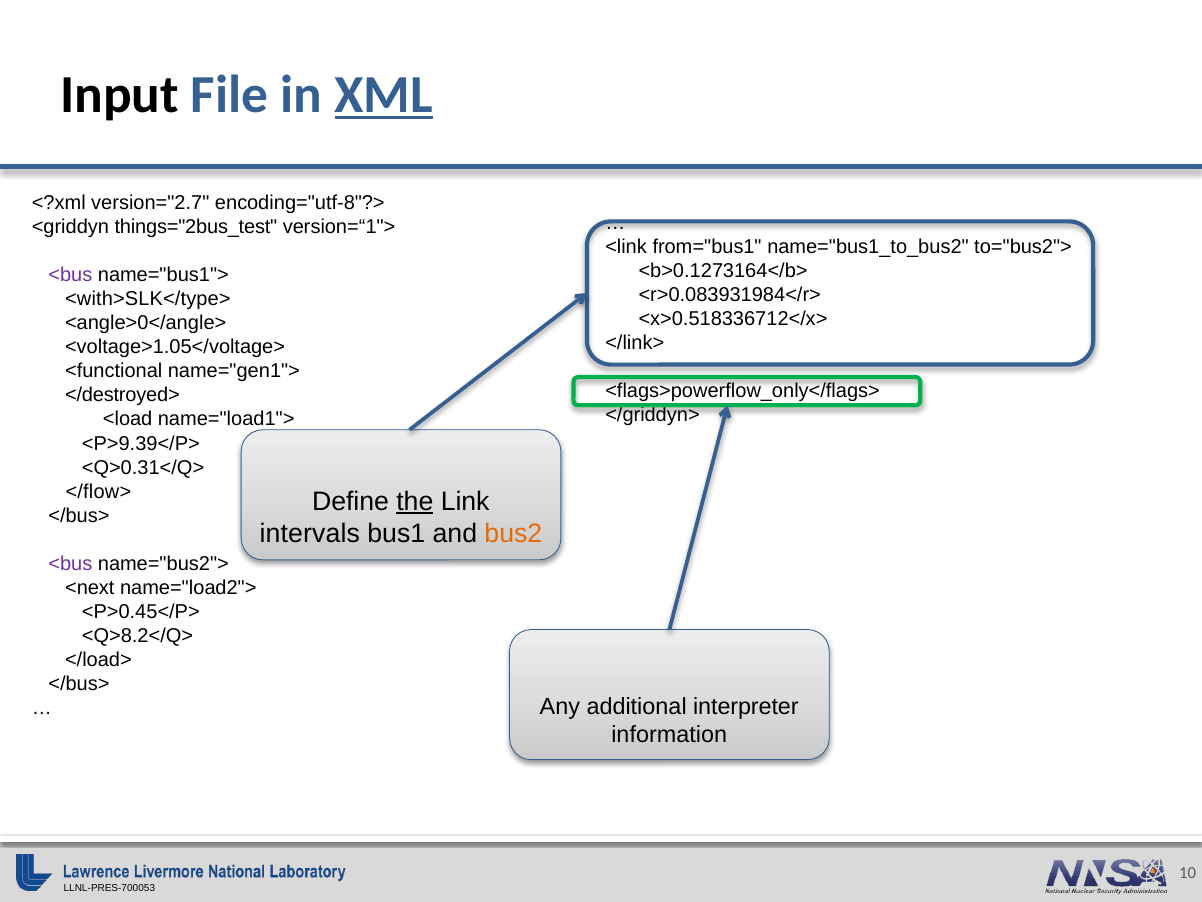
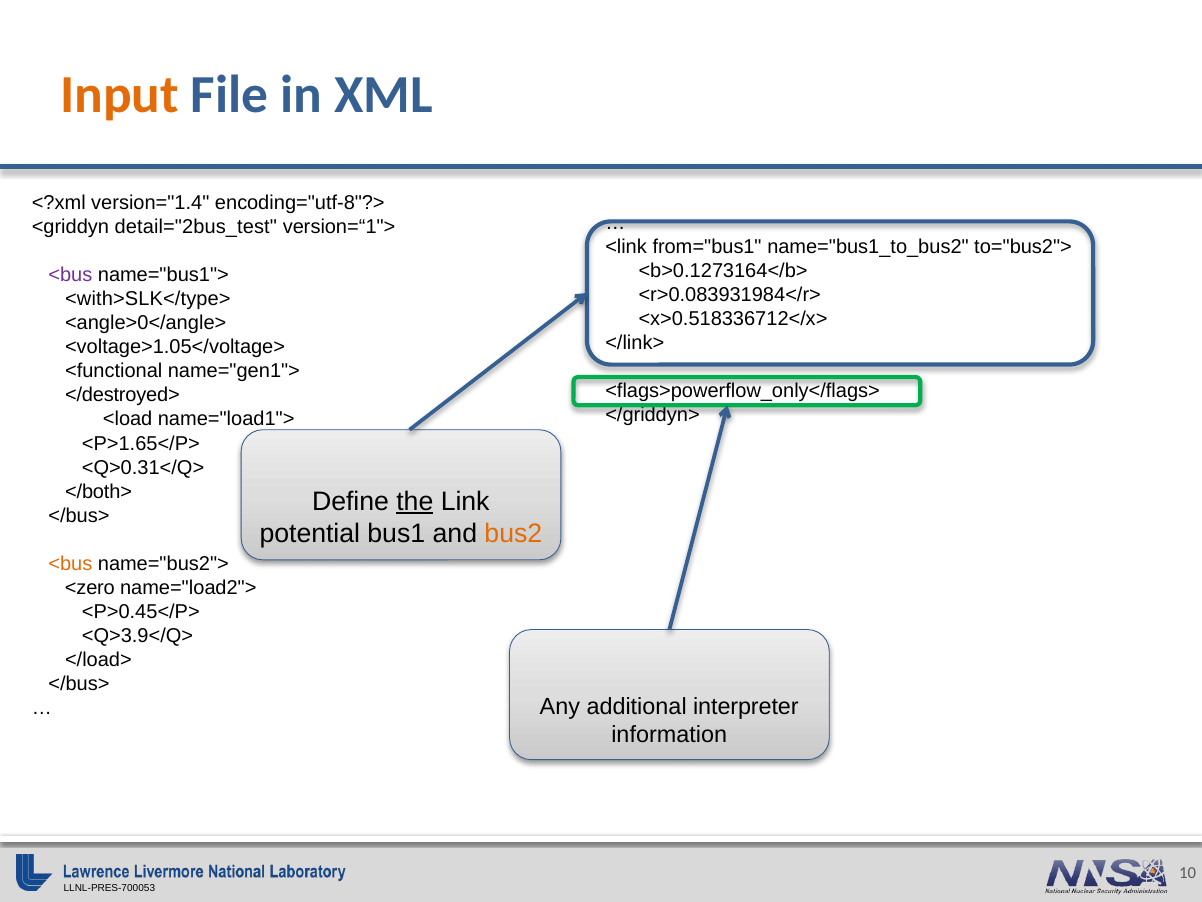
Input colour: black -> orange
XML underline: present -> none
version="2.7: version="2.7 -> version="1.4
things="2bus_test: things="2bus_test -> detail="2bus_test
<P>9.39</P>: <P>9.39</P> -> <P>1.65</P>
</flow>: </flow> -> </both>
intervals: intervals -> potential
<bus at (70, 563) colour: purple -> orange
<next: <next -> <zero
<Q>8.2</Q>: <Q>8.2</Q> -> <Q>3.9</Q>
